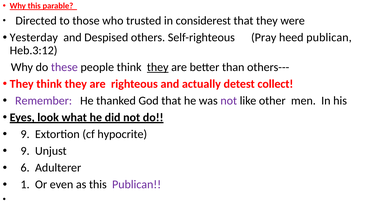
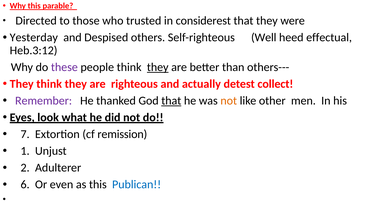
Pray: Pray -> Well
heed publican: publican -> effectual
that at (171, 101) underline: none -> present
not at (229, 101) colour: purple -> orange
9 at (25, 135): 9 -> 7
hypocrite: hypocrite -> remission
9 at (25, 151): 9 -> 1
6: 6 -> 2
1: 1 -> 6
Publican at (137, 185) colour: purple -> blue
